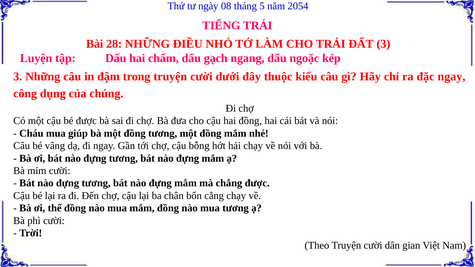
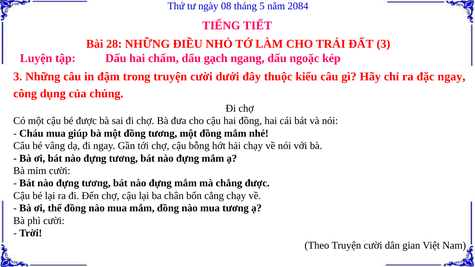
2054: 2054 -> 2084
TIẾNG TRÁI: TRÁI -> TIẾT
